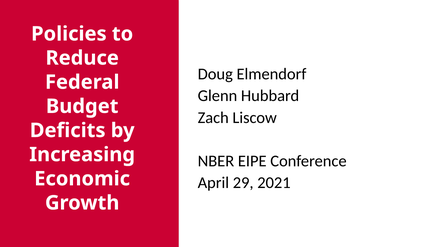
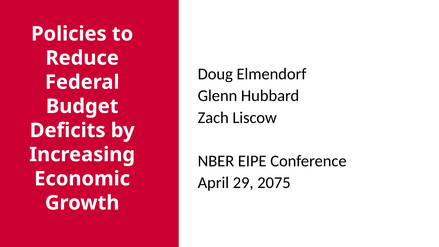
2021: 2021 -> 2075
